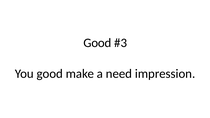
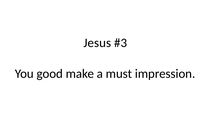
Good at (97, 43): Good -> Jesus
need: need -> must
